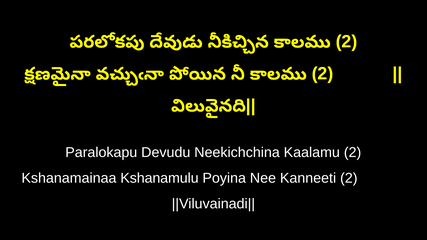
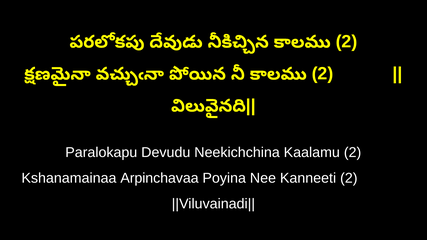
Kshanamulu: Kshanamulu -> Arpinchavaa
